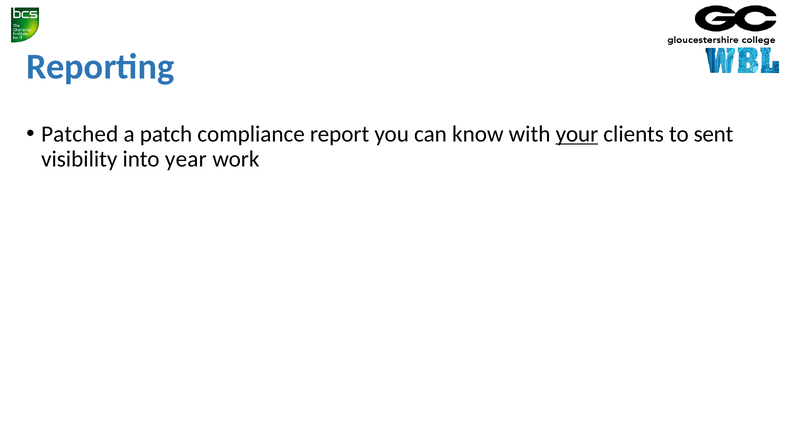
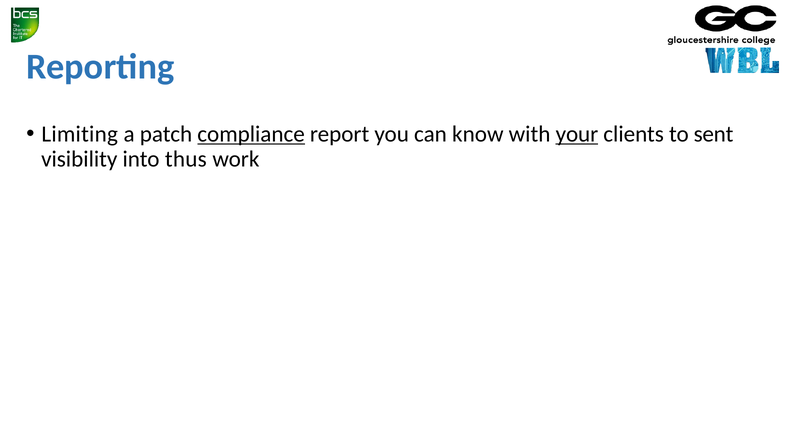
Patched: Patched -> Limiting
compliance underline: none -> present
year: year -> thus
